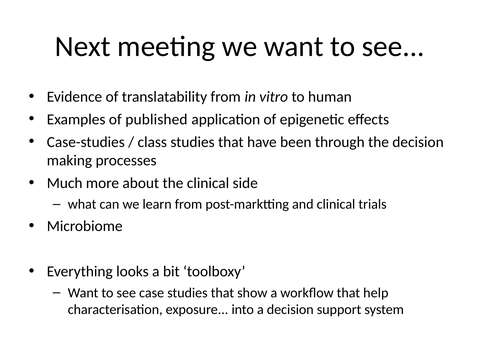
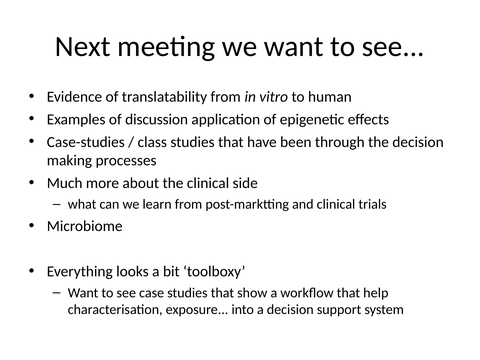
published: published -> discussion
